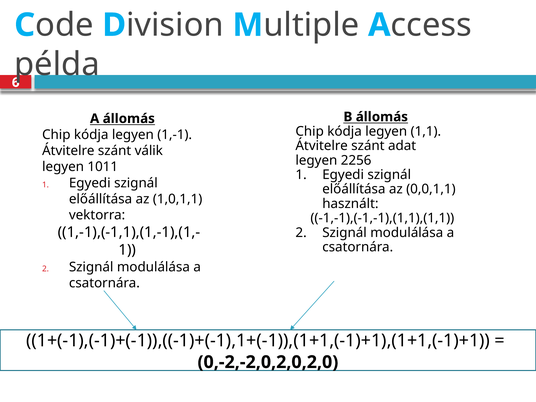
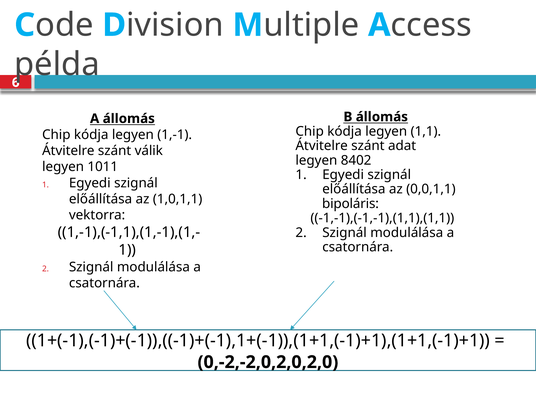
2256: 2256 -> 8402
használt: használt -> bipoláris
